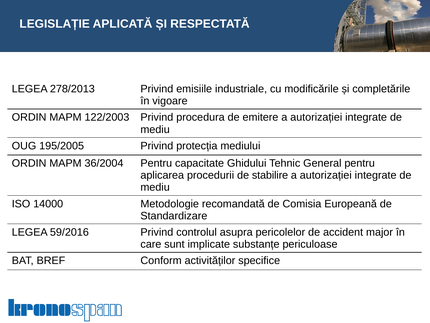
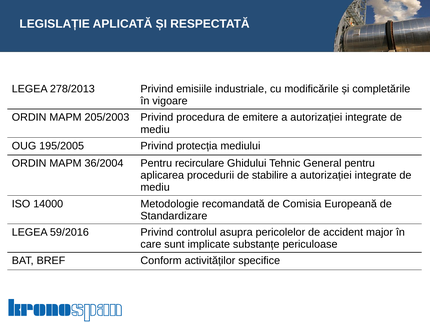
122/2003: 122/2003 -> 205/2003
capacitate: capacitate -> recirculare
